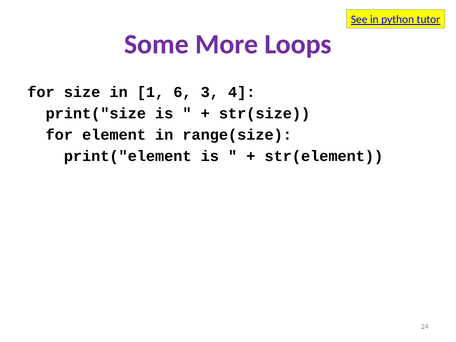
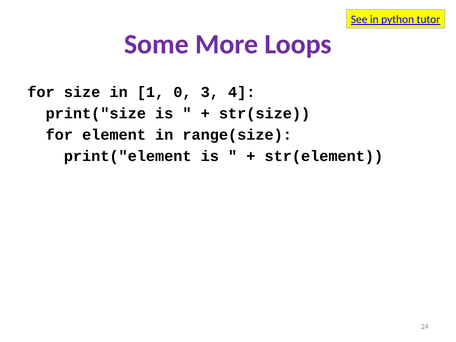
6: 6 -> 0
